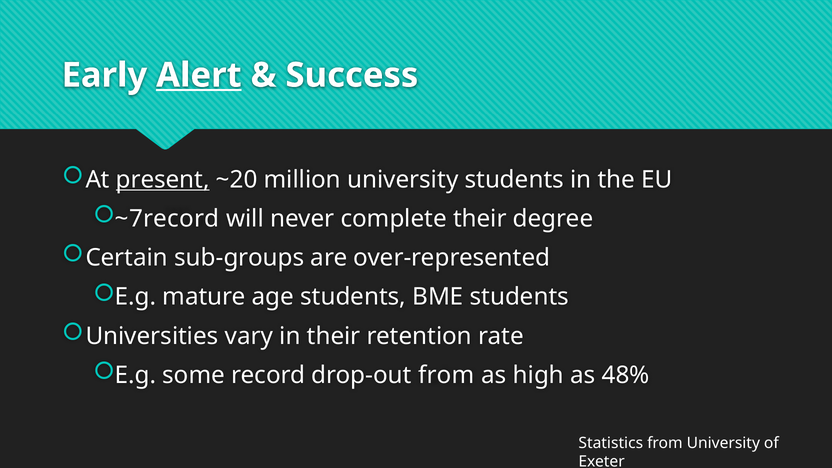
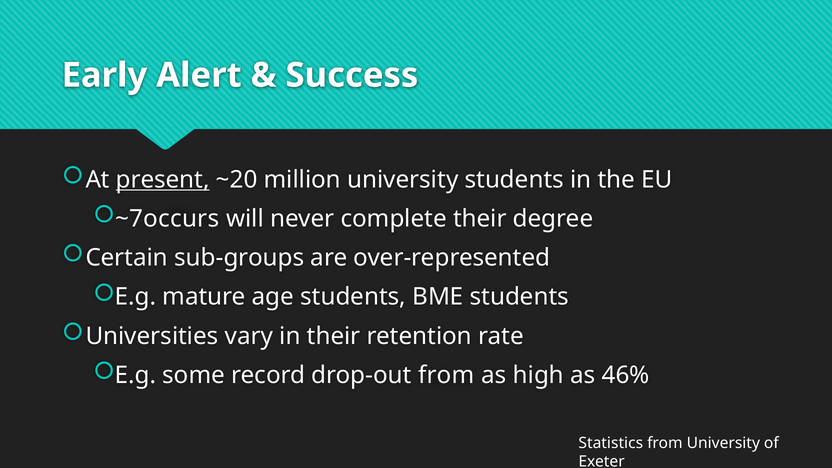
Alert underline: present -> none
~7record: ~7record -> ~7occurs
48%: 48% -> 46%
